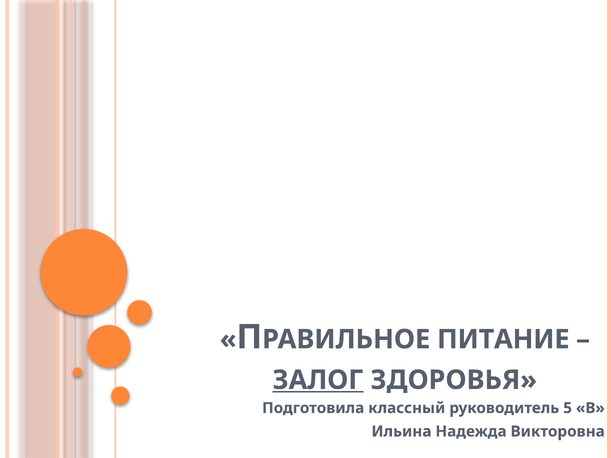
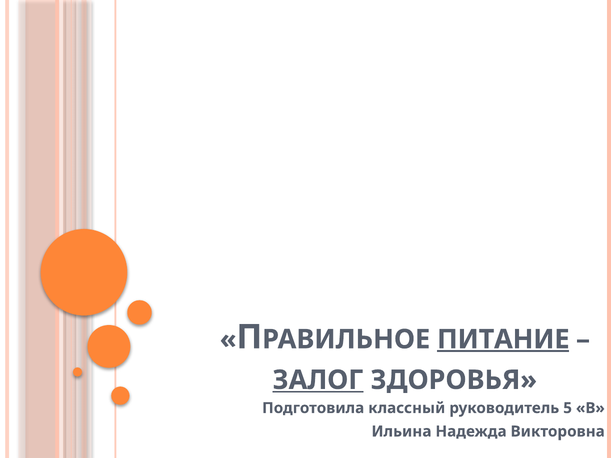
ПИТАНИЕ underline: none -> present
